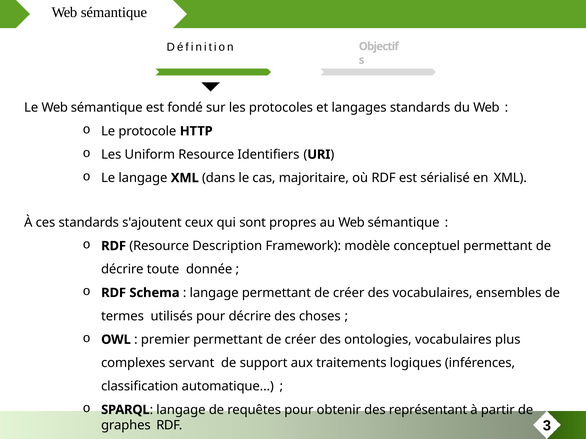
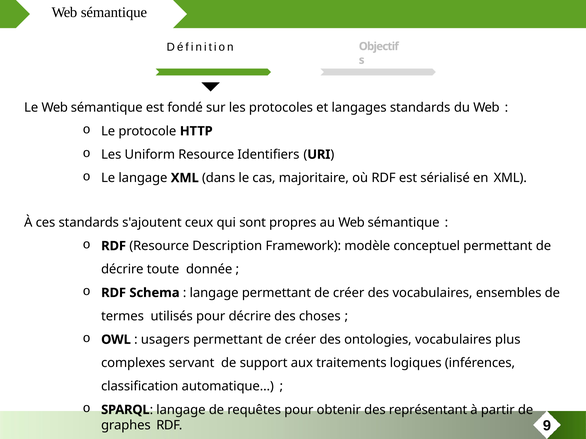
premier: premier -> usagers
3: 3 -> 9
